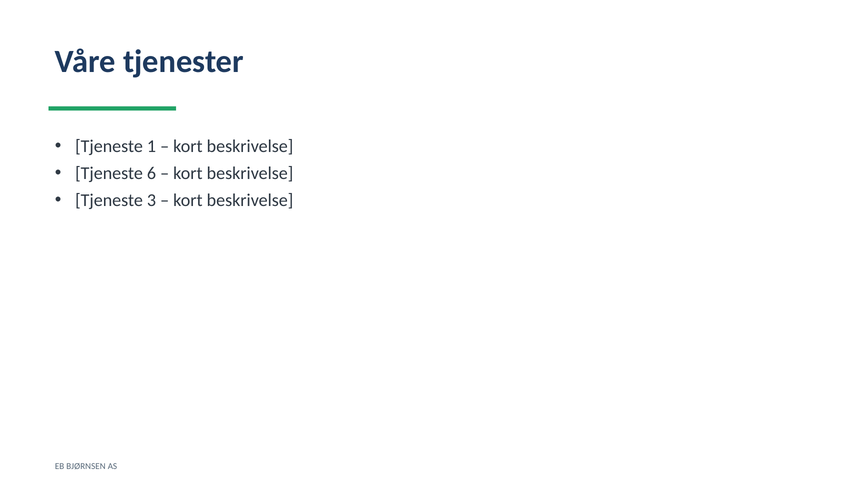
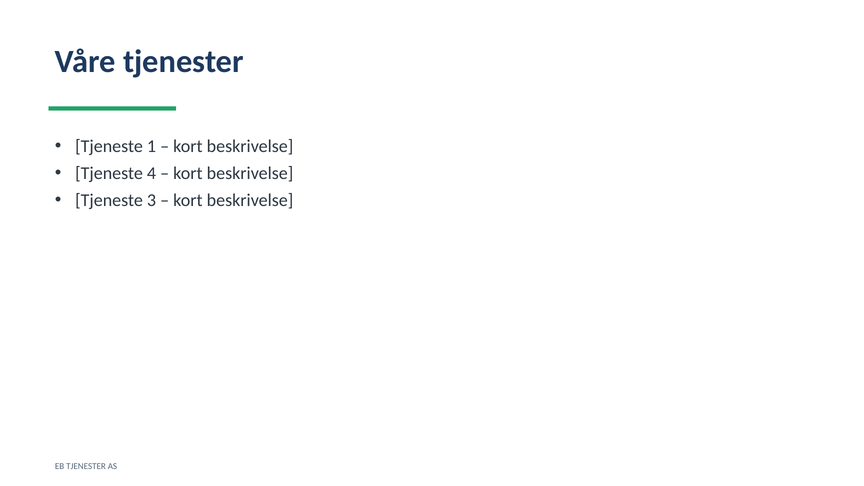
6: 6 -> 4
EB BJØRNSEN: BJØRNSEN -> TJENESTER
